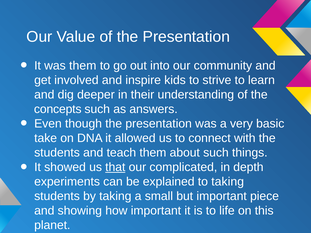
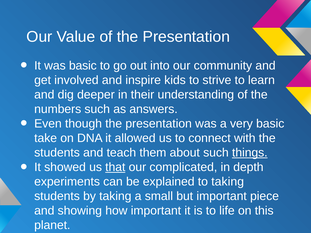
was them: them -> basic
concepts: concepts -> numbers
things underline: none -> present
